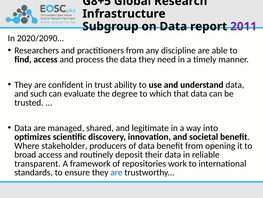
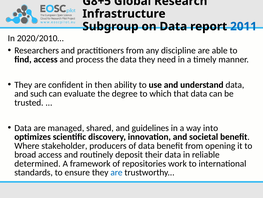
2011 colour: purple -> blue
2020/2090…: 2020/2090… -> 2020/2010…
trust: trust -> then
legitimate: legitimate -> guidelines
transparent: transparent -> determined
